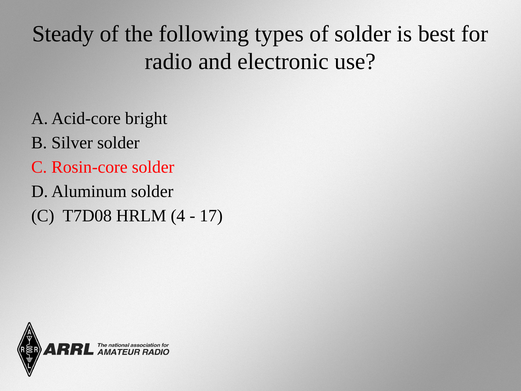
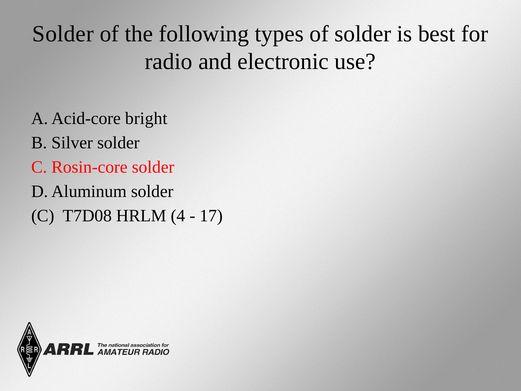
Steady at (63, 34): Steady -> Solder
